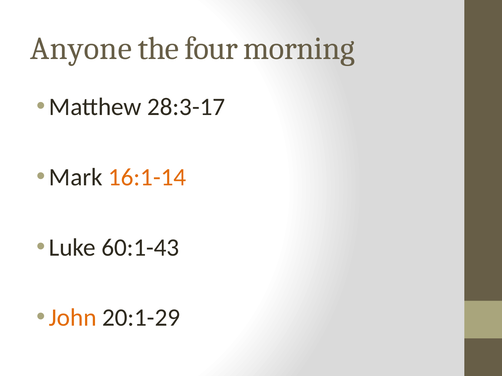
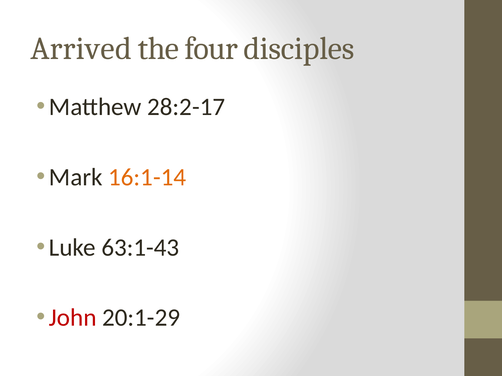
Anyone: Anyone -> Arrived
morning: morning -> disciples
28:3-17: 28:3-17 -> 28:2-17
60:1-43: 60:1-43 -> 63:1-43
John colour: orange -> red
